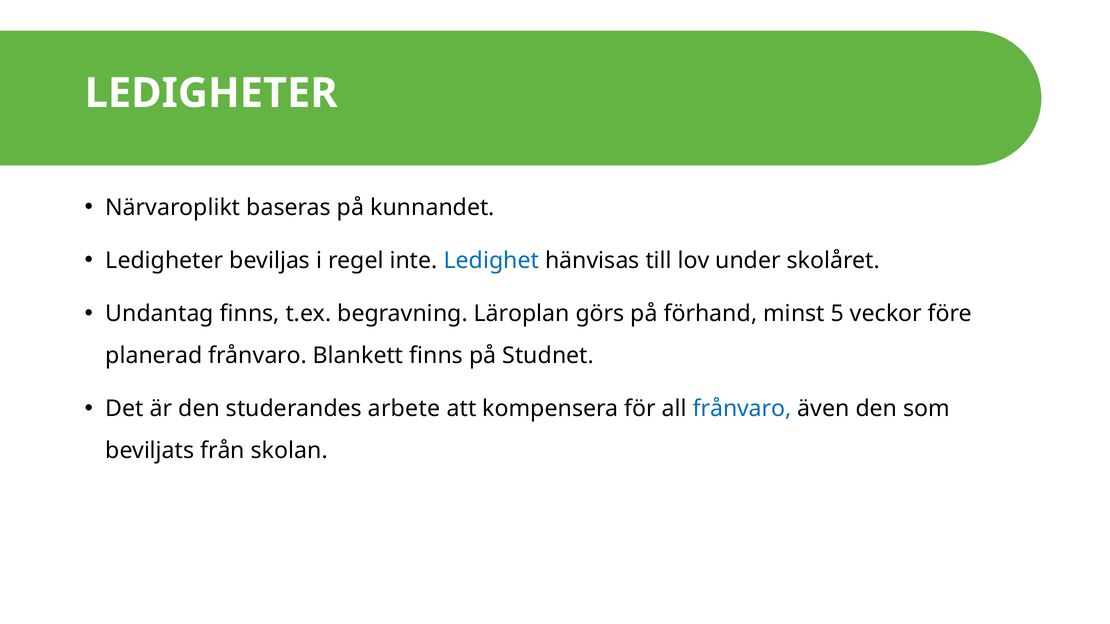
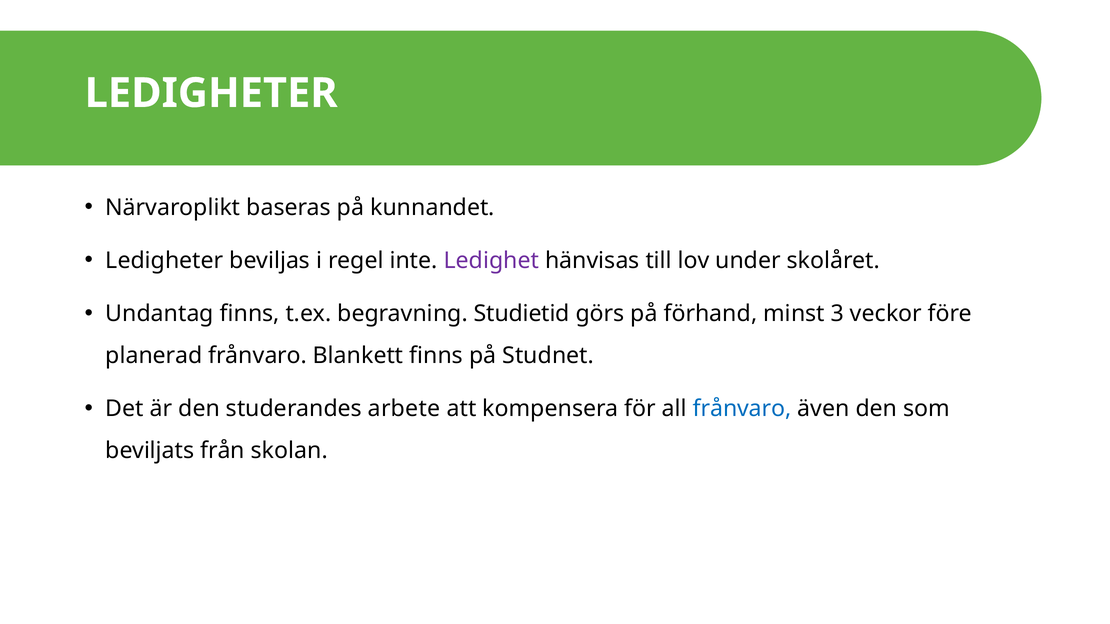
Ledighet colour: blue -> purple
Läroplan: Läroplan -> Studietid
5: 5 -> 3
